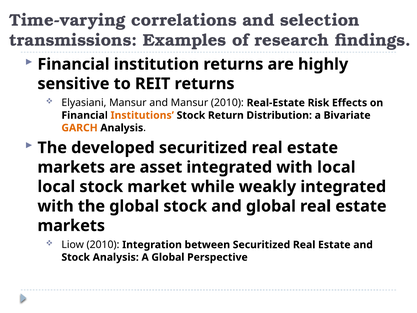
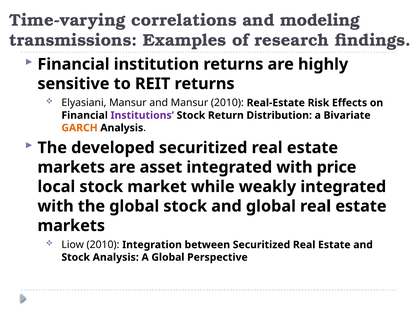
selection: selection -> modeling
Institutions colour: orange -> purple
with local: local -> price
